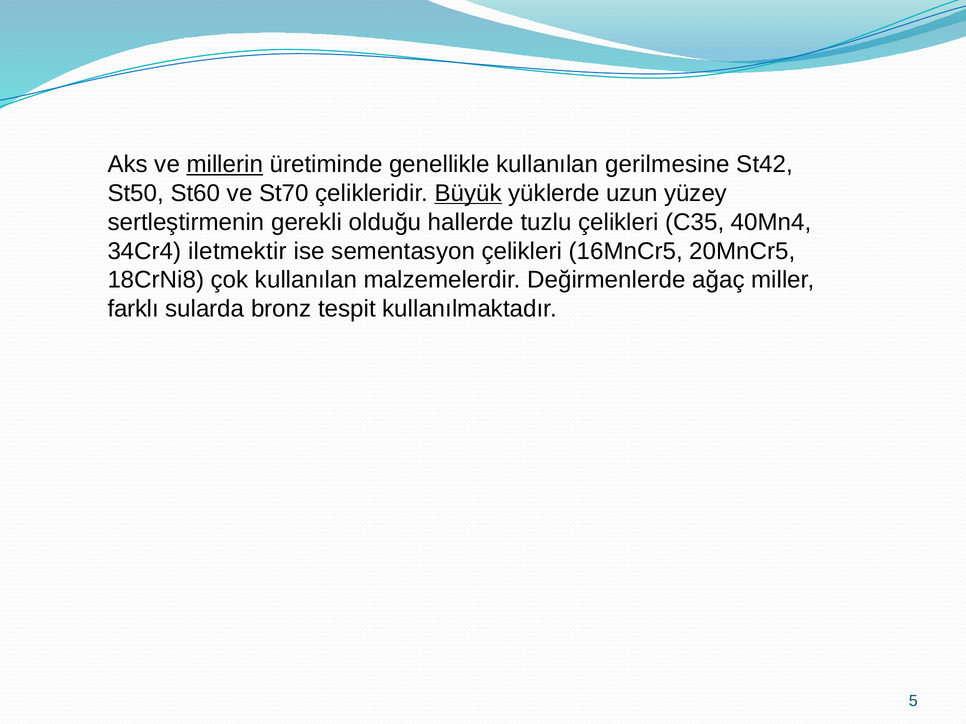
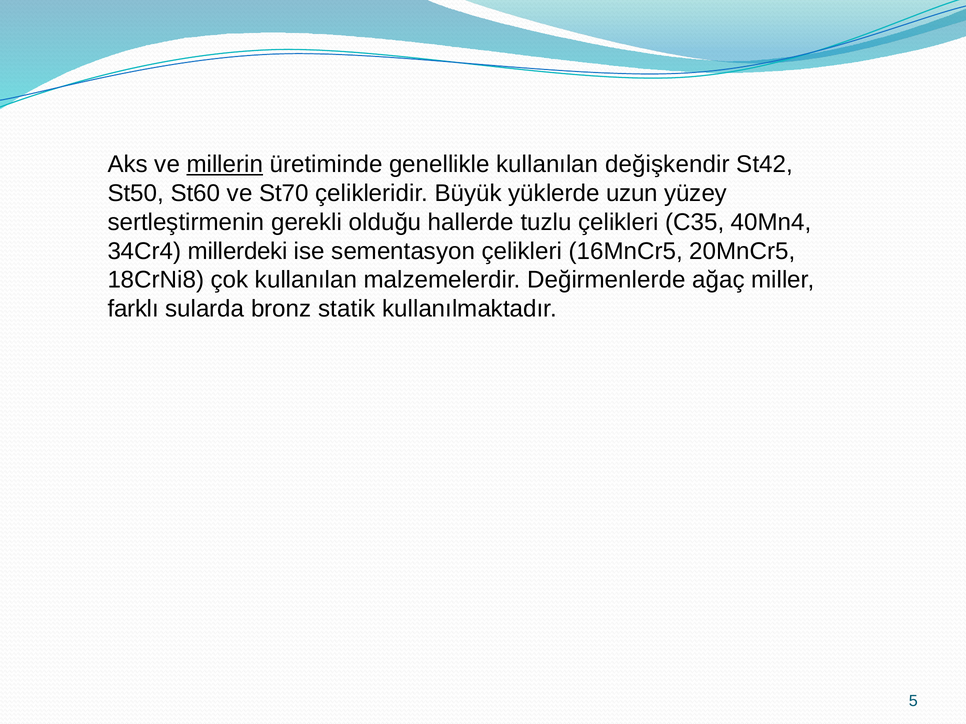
gerilmesine: gerilmesine -> değişkendir
Büyük underline: present -> none
iletmektir: iletmektir -> millerdeki
tespit: tespit -> statik
